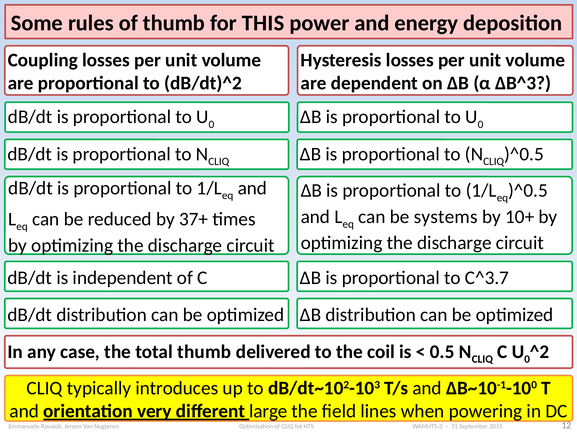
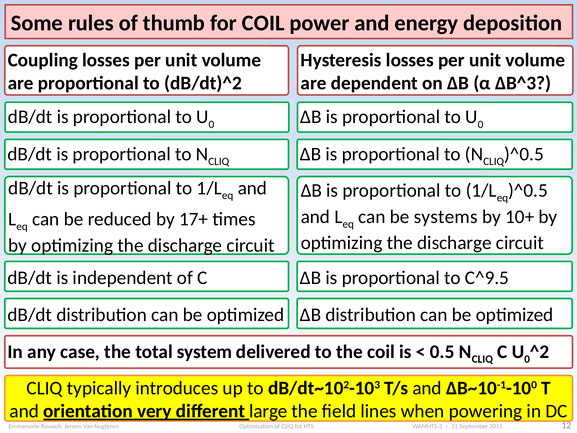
for THIS: THIS -> COIL
37+: 37+ -> 17+
C^3.7: C^3.7 -> C^9.5
total thumb: thumb -> system
